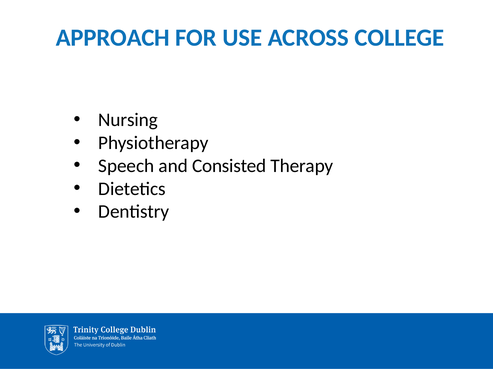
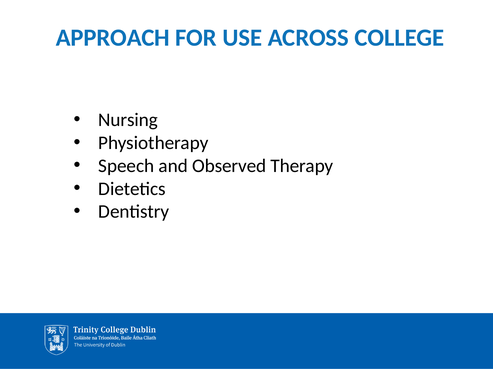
Consisted: Consisted -> Observed
